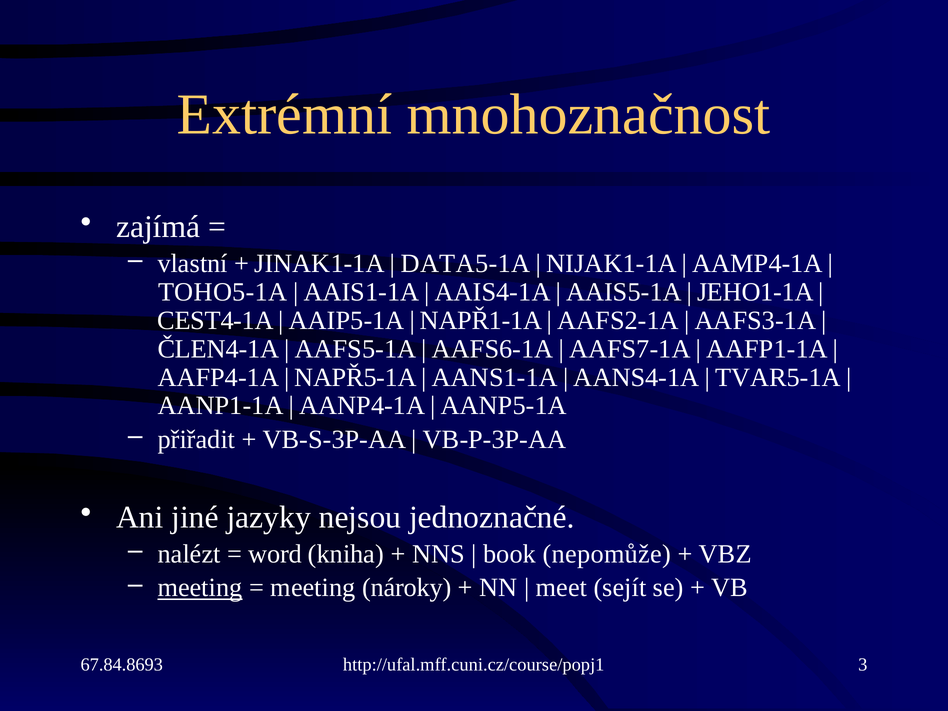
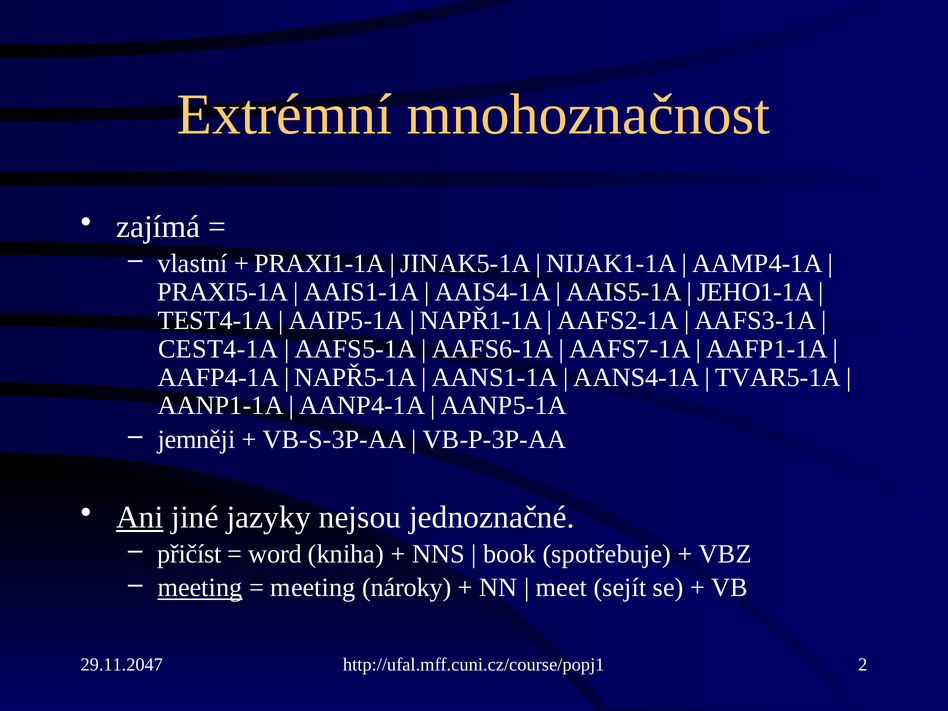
JINAK1-1A: JINAK1-1A -> PRAXI1-1A
DATA5-1A: DATA5-1A -> JINAK5-1A
TOHO5-1A: TOHO5-1A -> PRAXI5-1A
CEST4-1A: CEST4-1A -> TEST4-1A
ČLEN4-1A: ČLEN4-1A -> CEST4-1A
přiřadit: přiřadit -> jemněji
Ani underline: none -> present
nalézt: nalézt -> přičíst
nepomůže: nepomůže -> spotřebuje
67.84.8693: 67.84.8693 -> 29.11.2047
3: 3 -> 2
